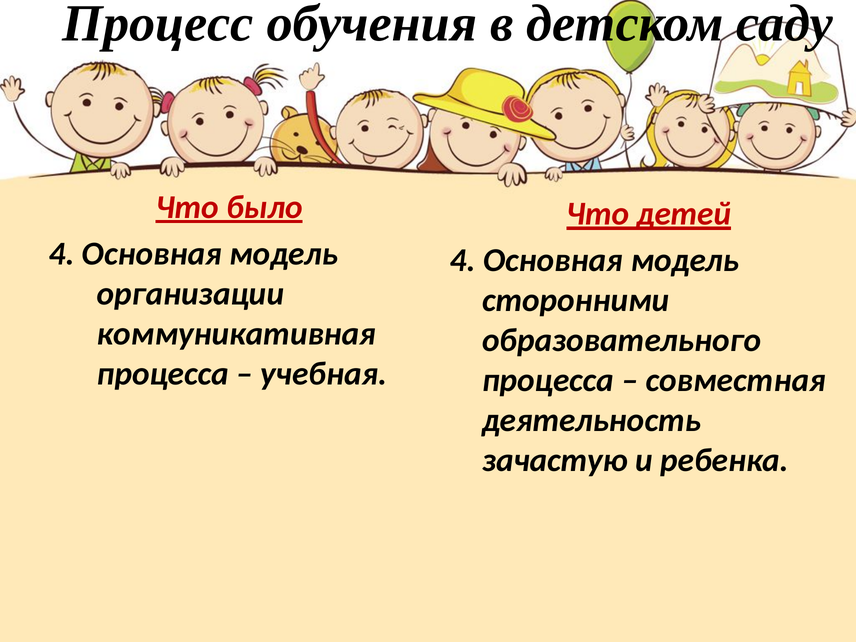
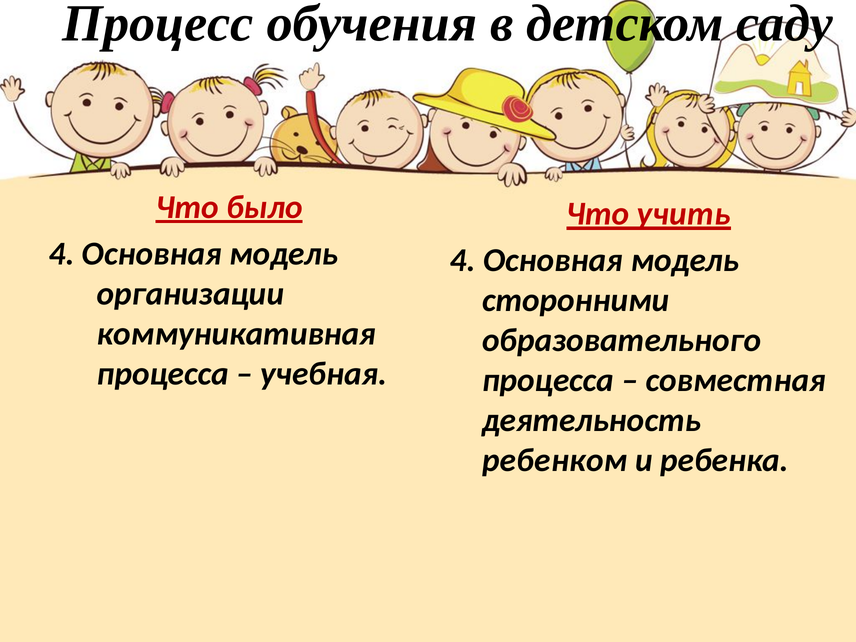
детей: детей -> учить
зачастую: зачастую -> ребенком
